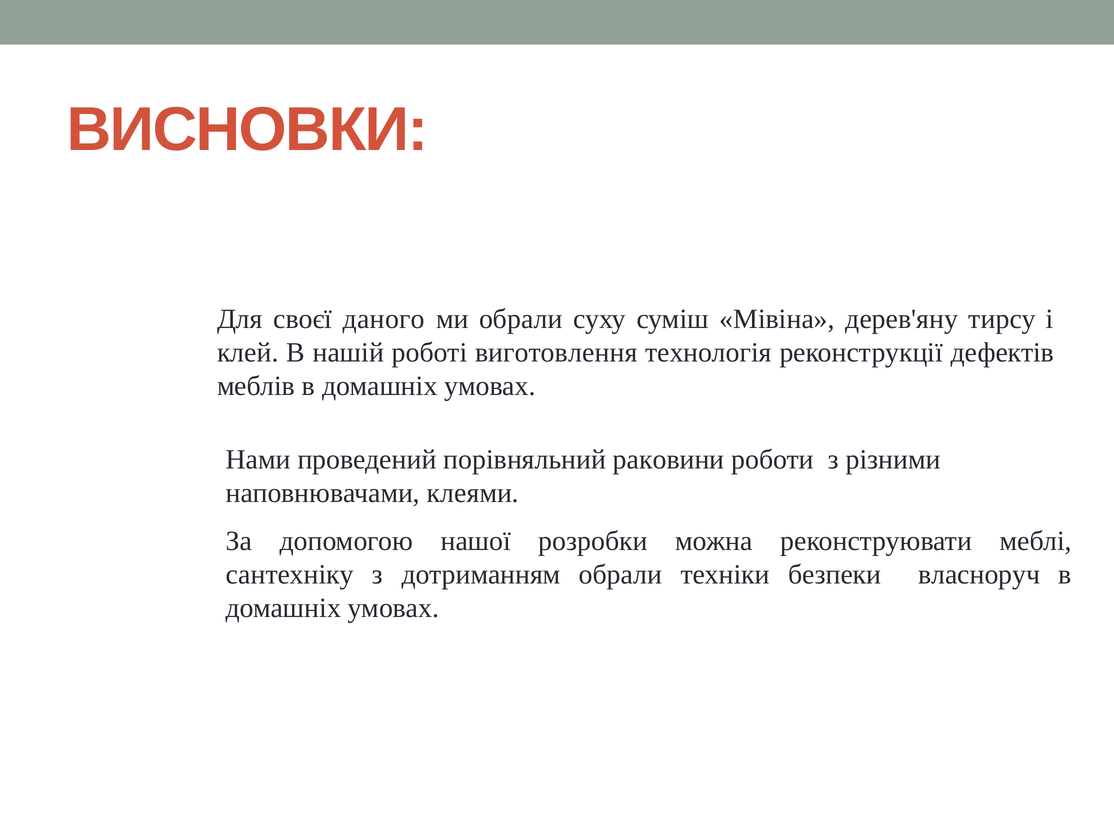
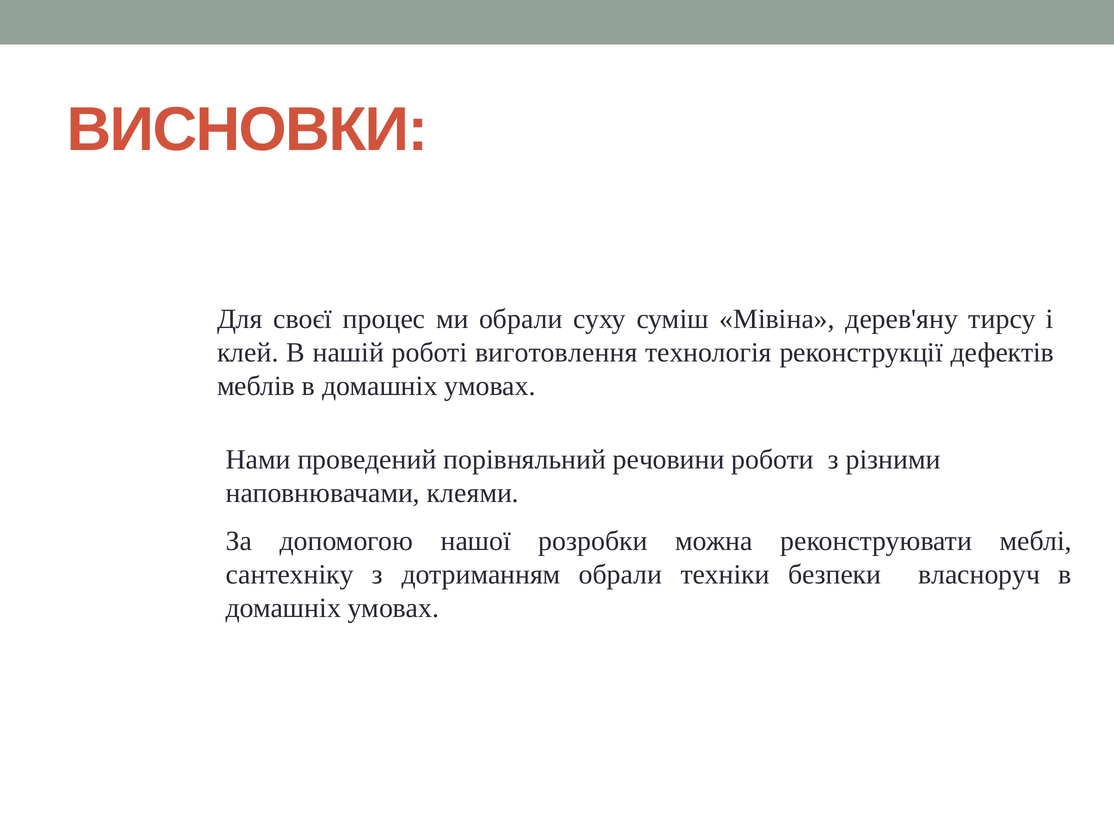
даного: даного -> процес
раковини: раковини -> речовини
